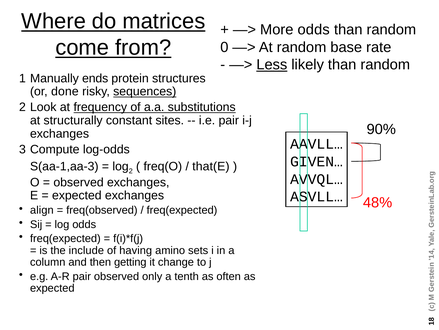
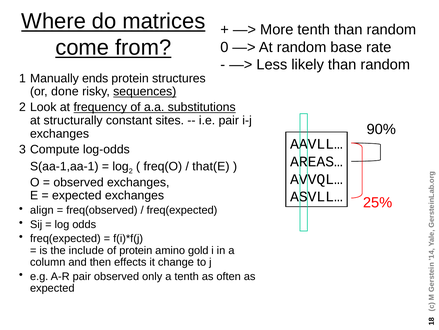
More odds: odds -> tenth
Less underline: present -> none
GIVEN…: GIVEN… -> AREAS…
S(aa-1,aa-3: S(aa-1,aa-3 -> S(aa-1,aa-1
48%: 48% -> 25%
of having: having -> protein
sets: sets -> gold
getting: getting -> effects
